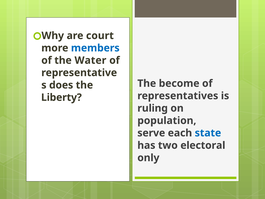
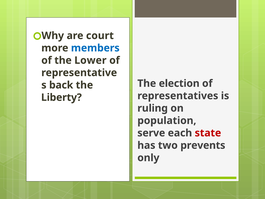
Water: Water -> Lower
become: become -> election
does: does -> back
state colour: blue -> red
electoral: electoral -> prevents
